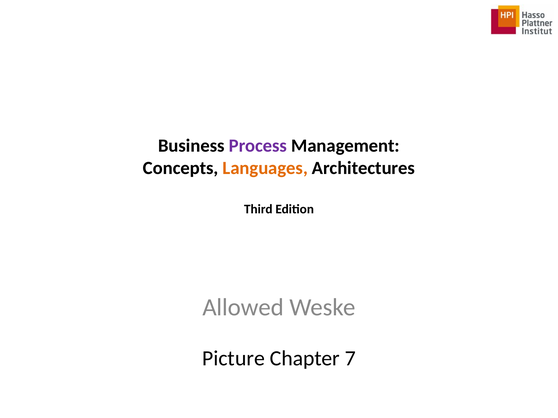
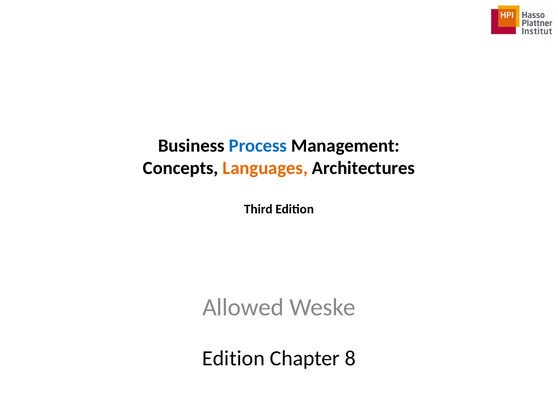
Process colour: purple -> blue
Picture at (233, 359): Picture -> Edition
7: 7 -> 8
